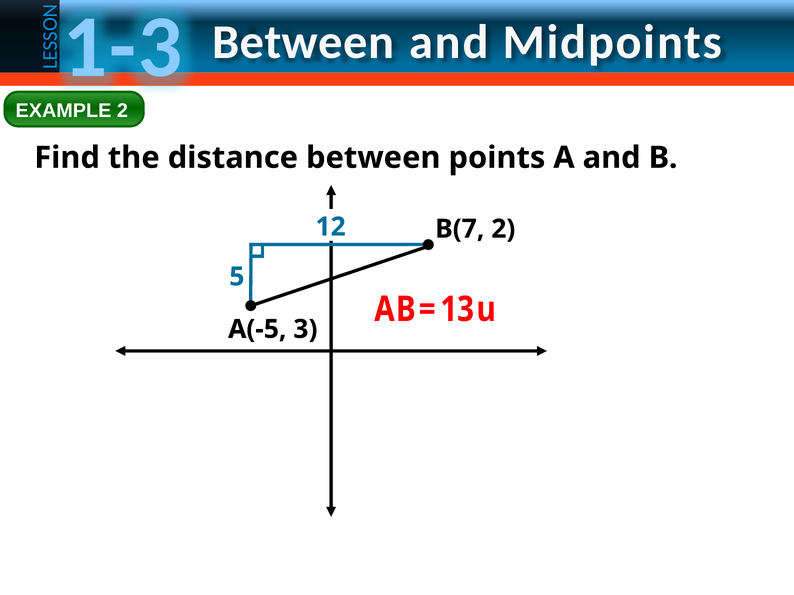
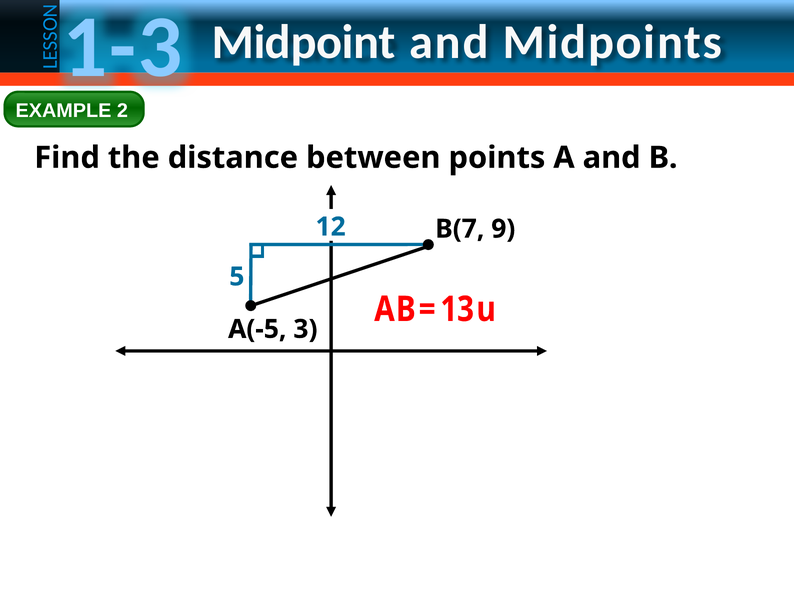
Between at (303, 42): Between -> Midpoint
B(7 2: 2 -> 9
